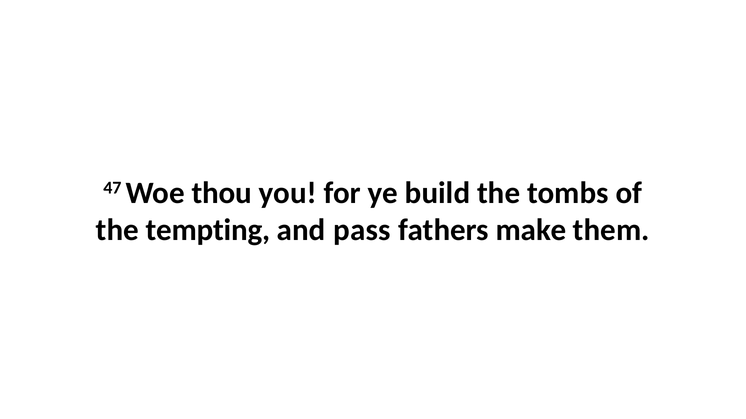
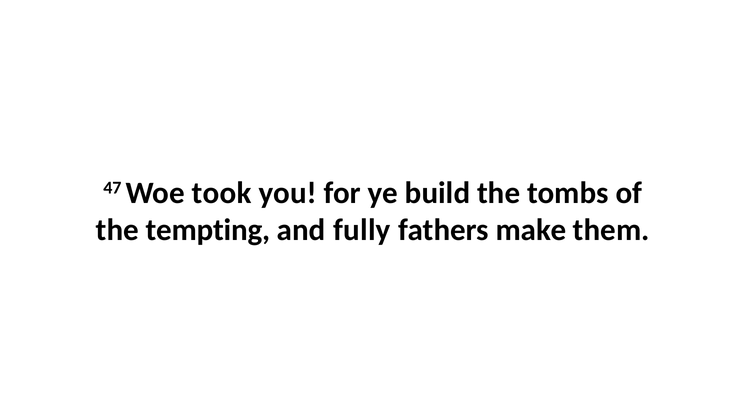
thou: thou -> took
pass: pass -> fully
